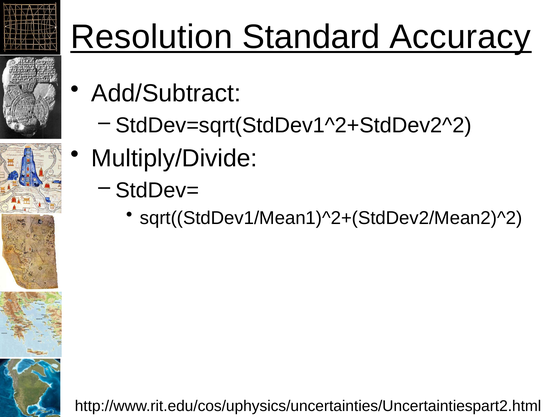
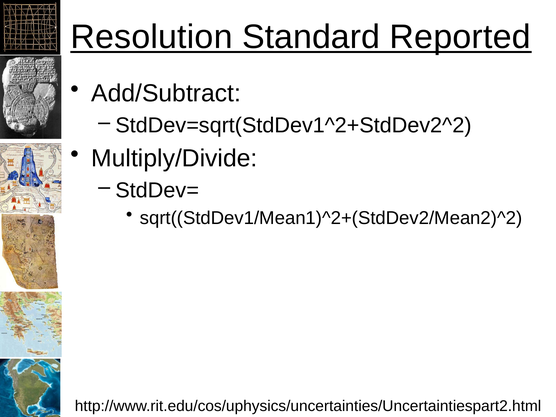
Accuracy: Accuracy -> Reported
